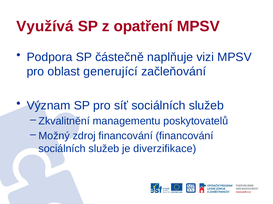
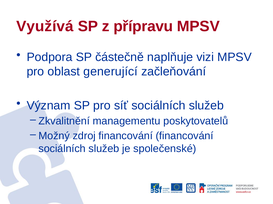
opatření: opatření -> přípravu
diverzifikace: diverzifikace -> společenské
